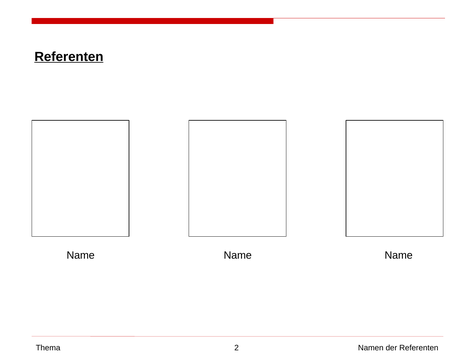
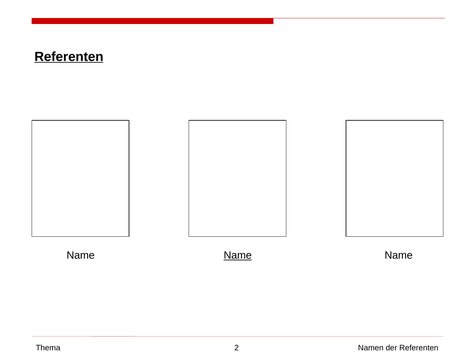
Name at (238, 255) underline: none -> present
